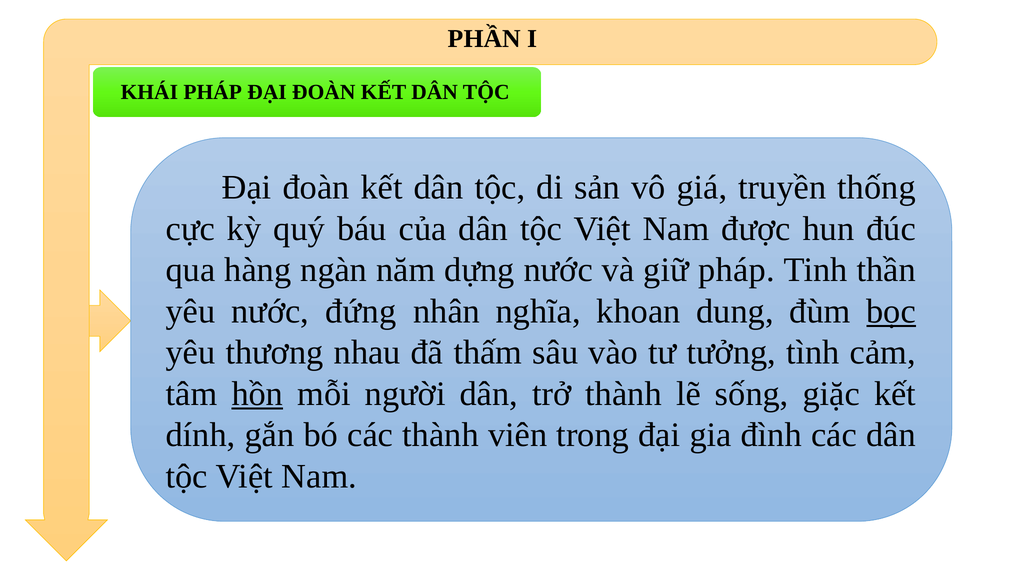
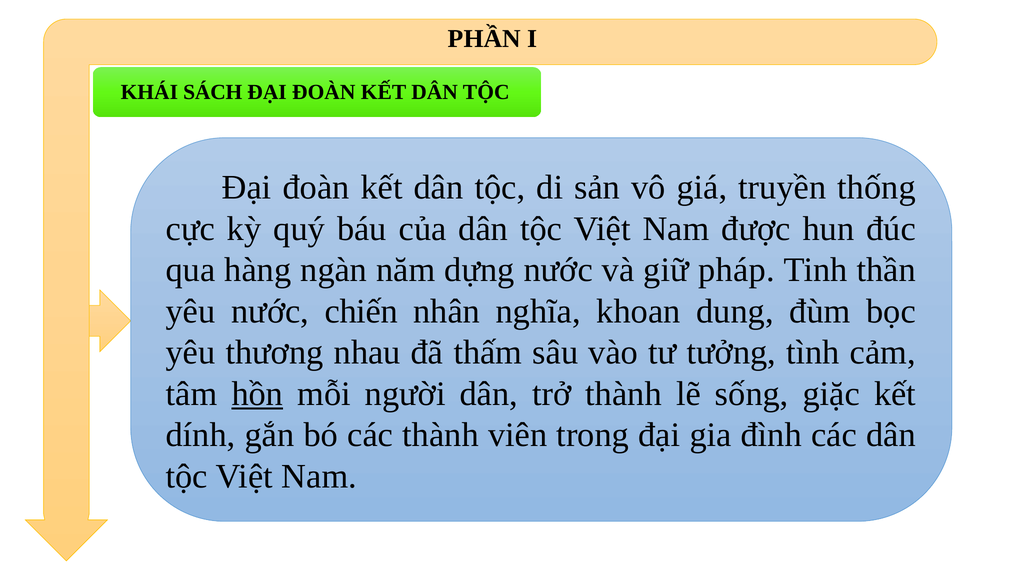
KHÁI PHÁP: PHÁP -> SÁCH
đứng: đứng -> chiến
bọc underline: present -> none
